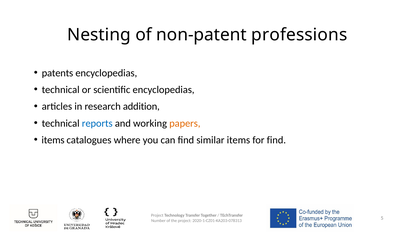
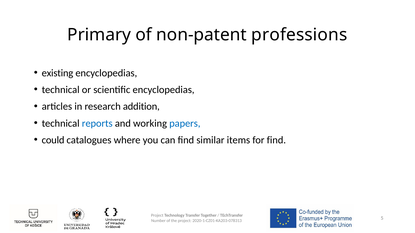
Nesting: Nesting -> Primary
patents: patents -> existing
papers colour: orange -> blue
items at (53, 140): items -> could
